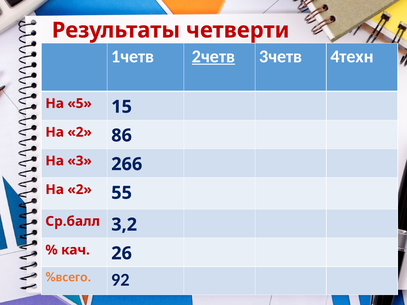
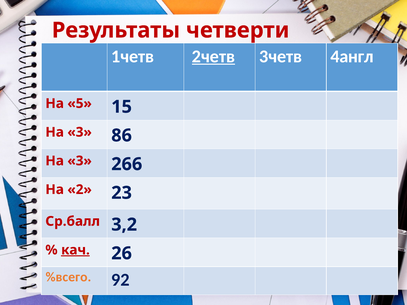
4техн: 4техн -> 4англ
2 at (80, 132): 2 -> 3
55: 55 -> 23
кач underline: none -> present
